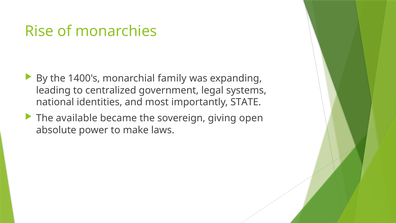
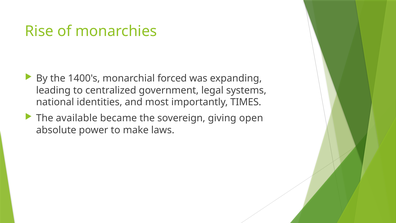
family: family -> forced
STATE: STATE -> TIMES
